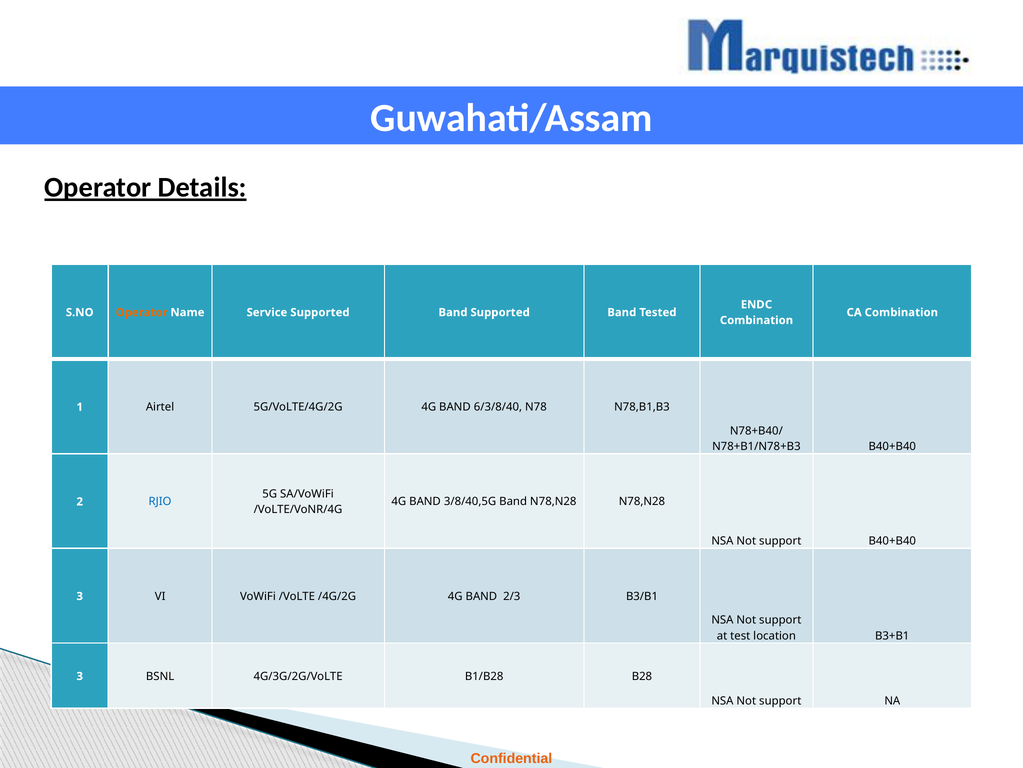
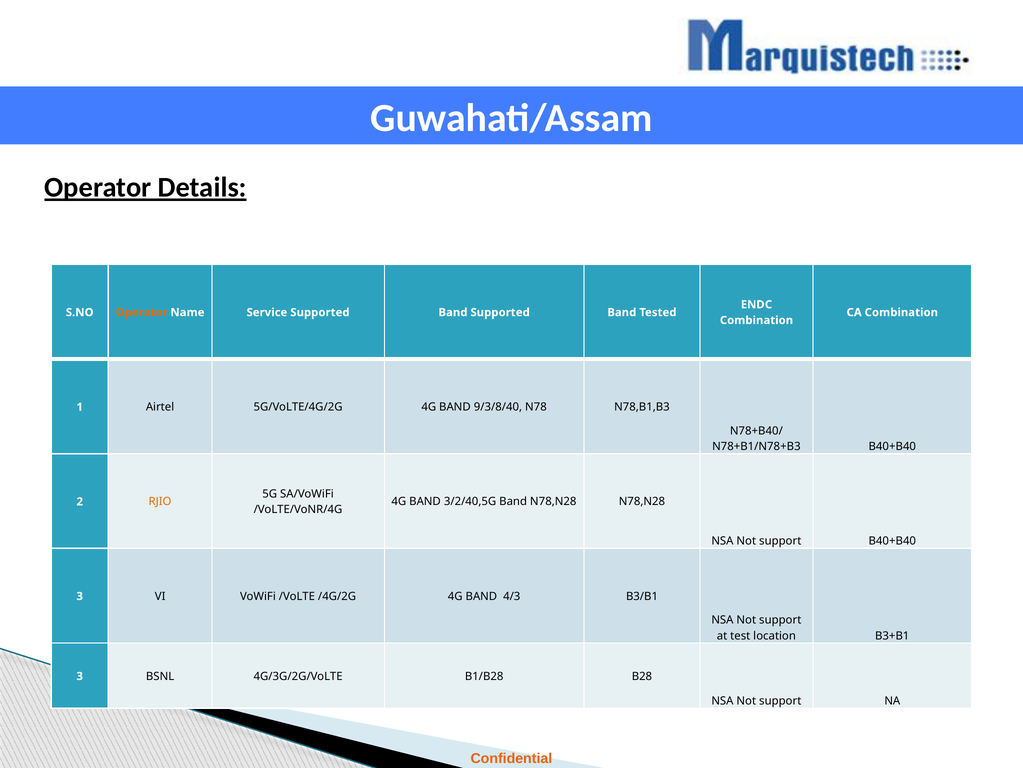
6/3/8/40: 6/3/8/40 -> 9/3/8/40
3/8/40,5G: 3/8/40,5G -> 3/2/40,5G
RJIO colour: blue -> orange
2/3: 2/3 -> 4/3
